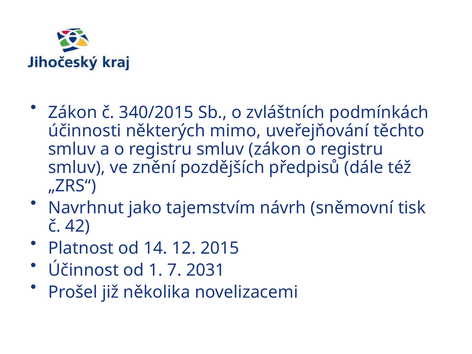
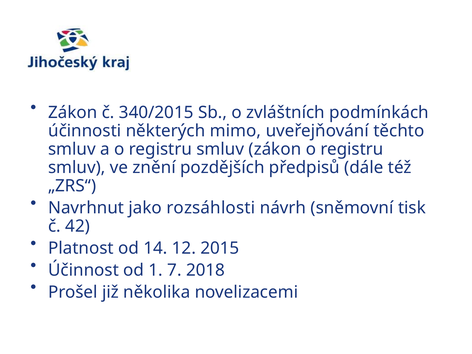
tajemstvím: tajemstvím -> rozsáhlosti
2031: 2031 -> 2018
